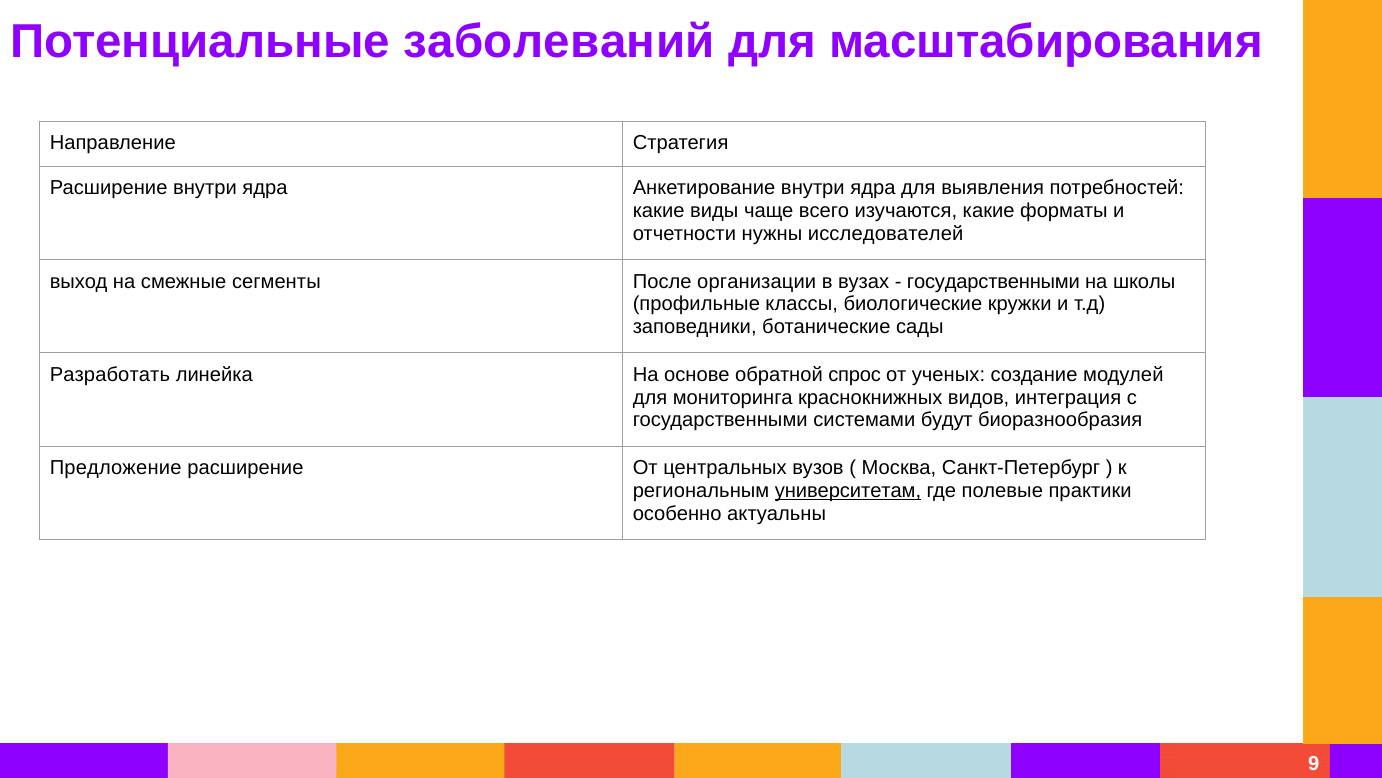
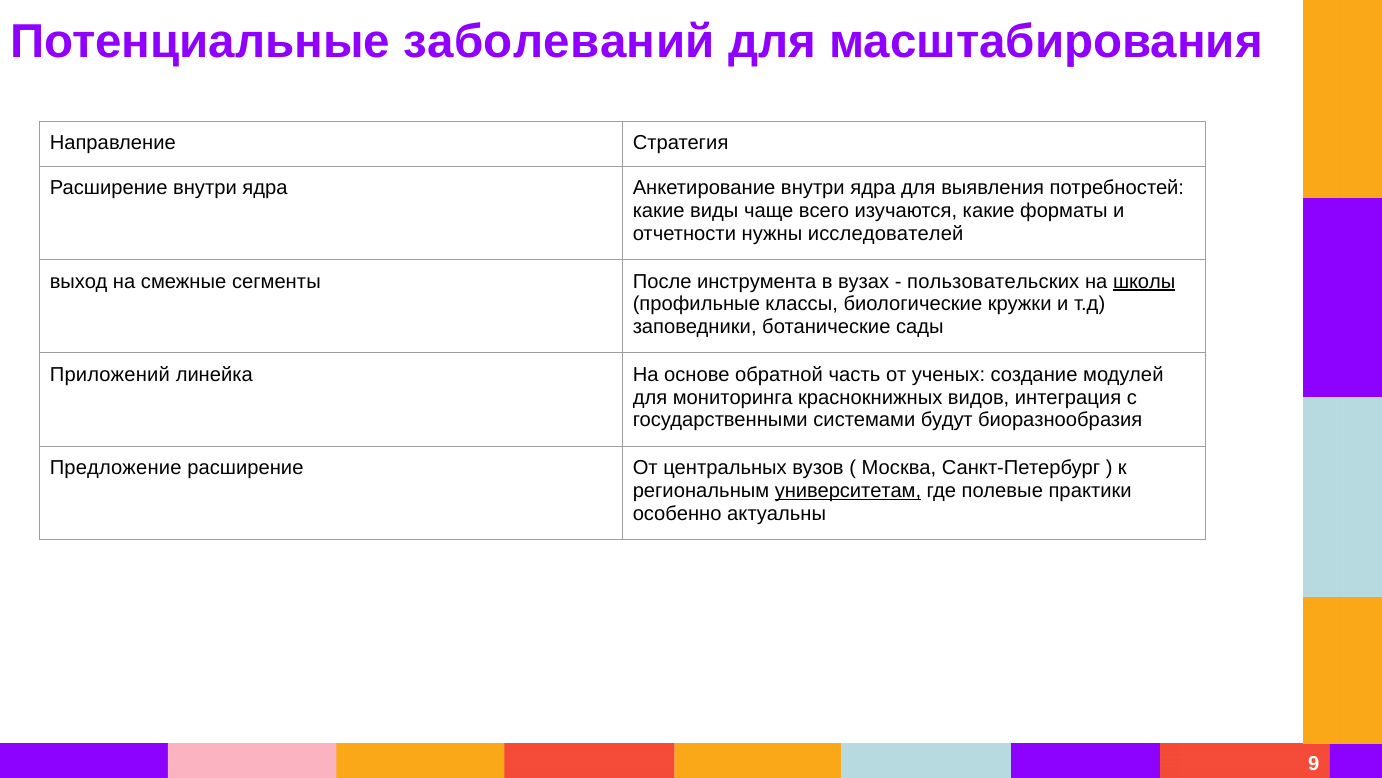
организации: организации -> инструмента
государственными at (993, 281): государственными -> пользовательских
школы underline: none -> present
Разработать: Разработать -> Приложений
спрос: спрос -> часть
